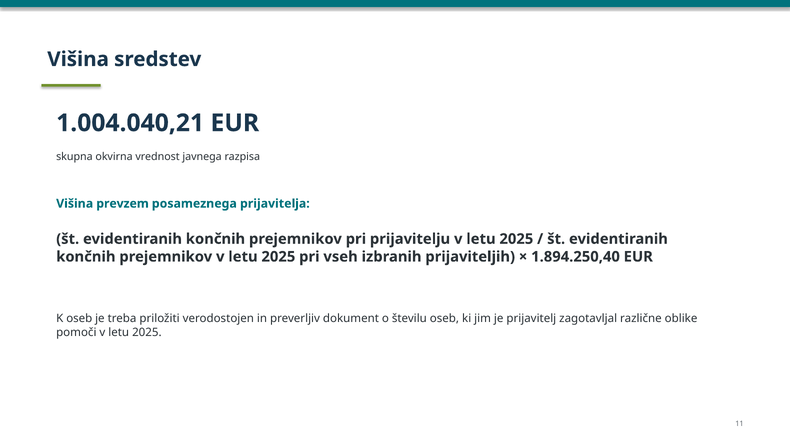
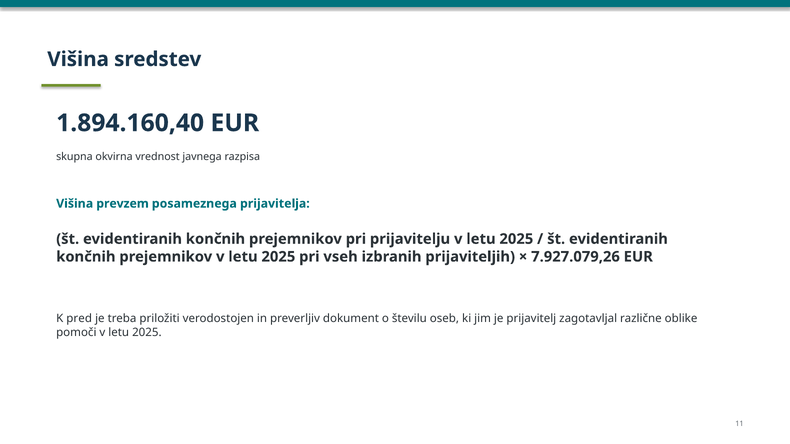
1.004.040,21: 1.004.040,21 -> 1.894.160,40
1.894.250,40: 1.894.250,40 -> 7.927.079,26
K oseb: oseb -> pred
